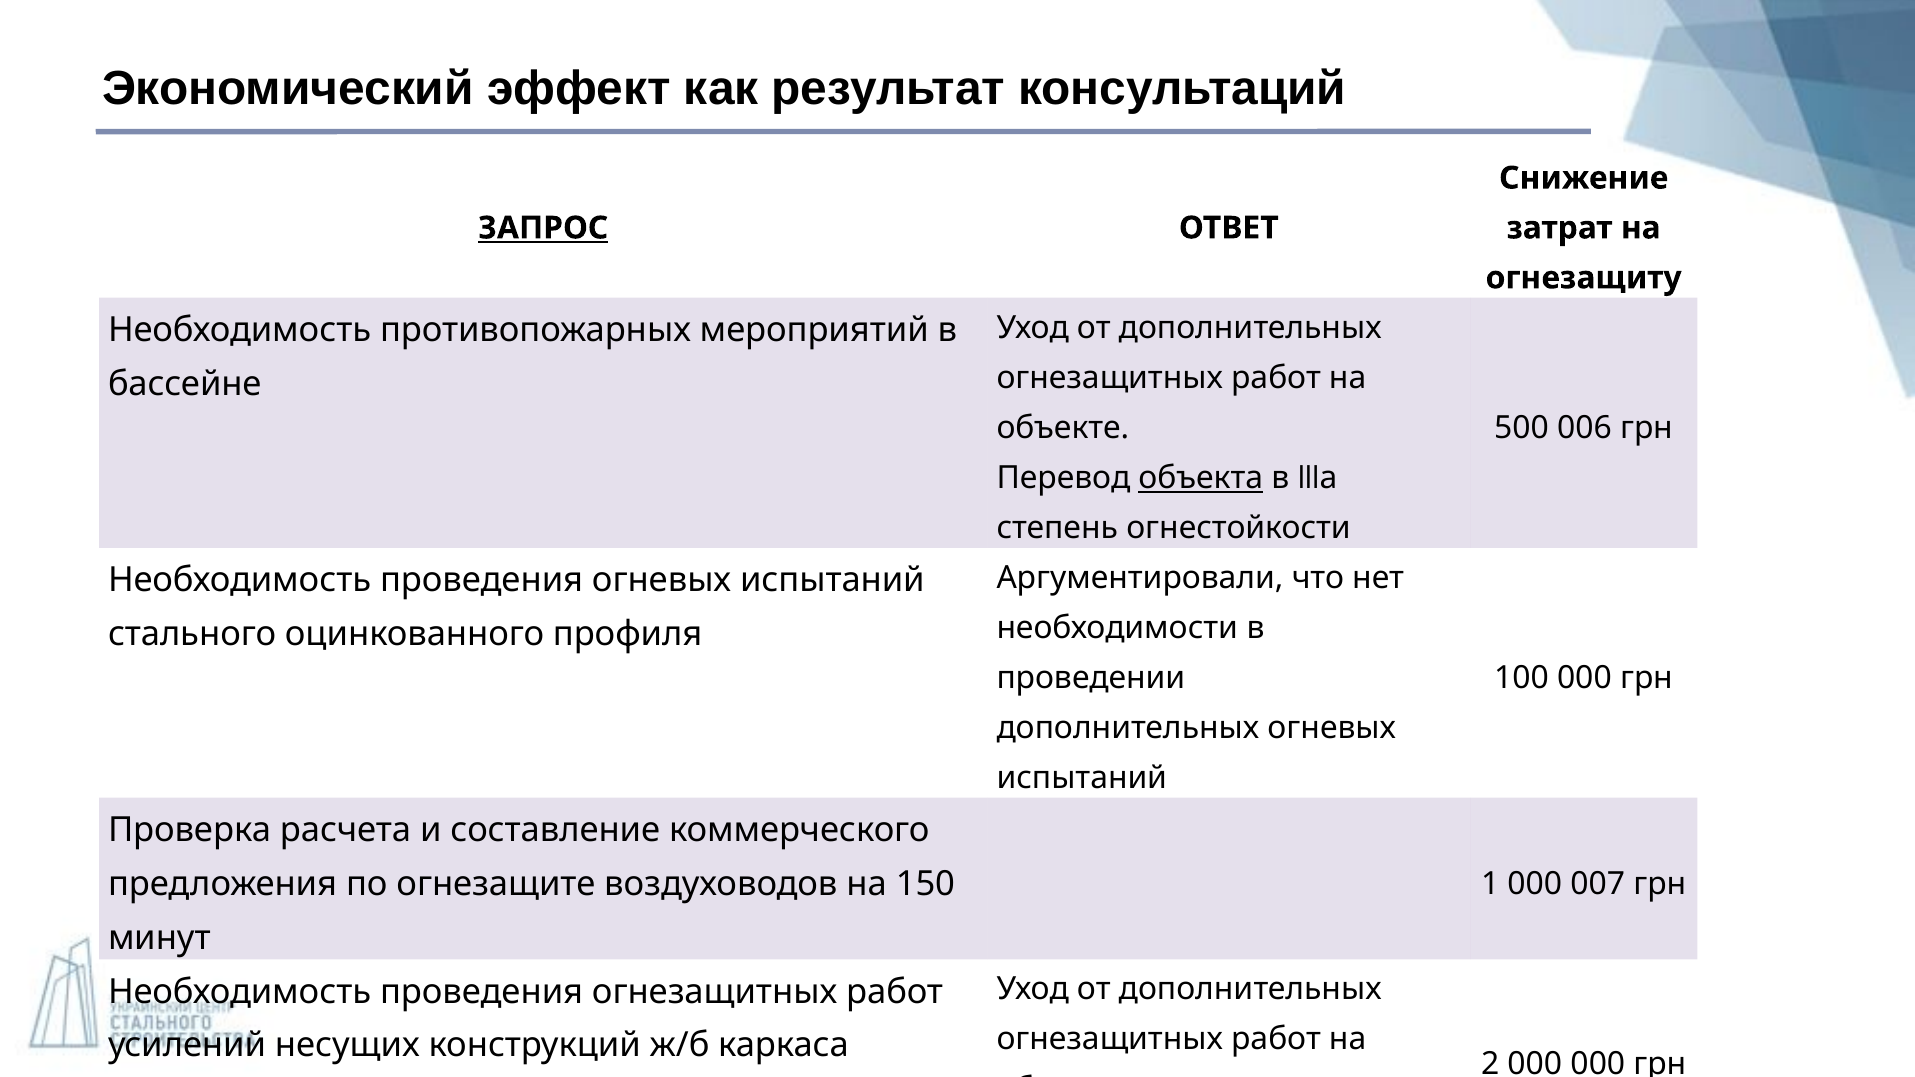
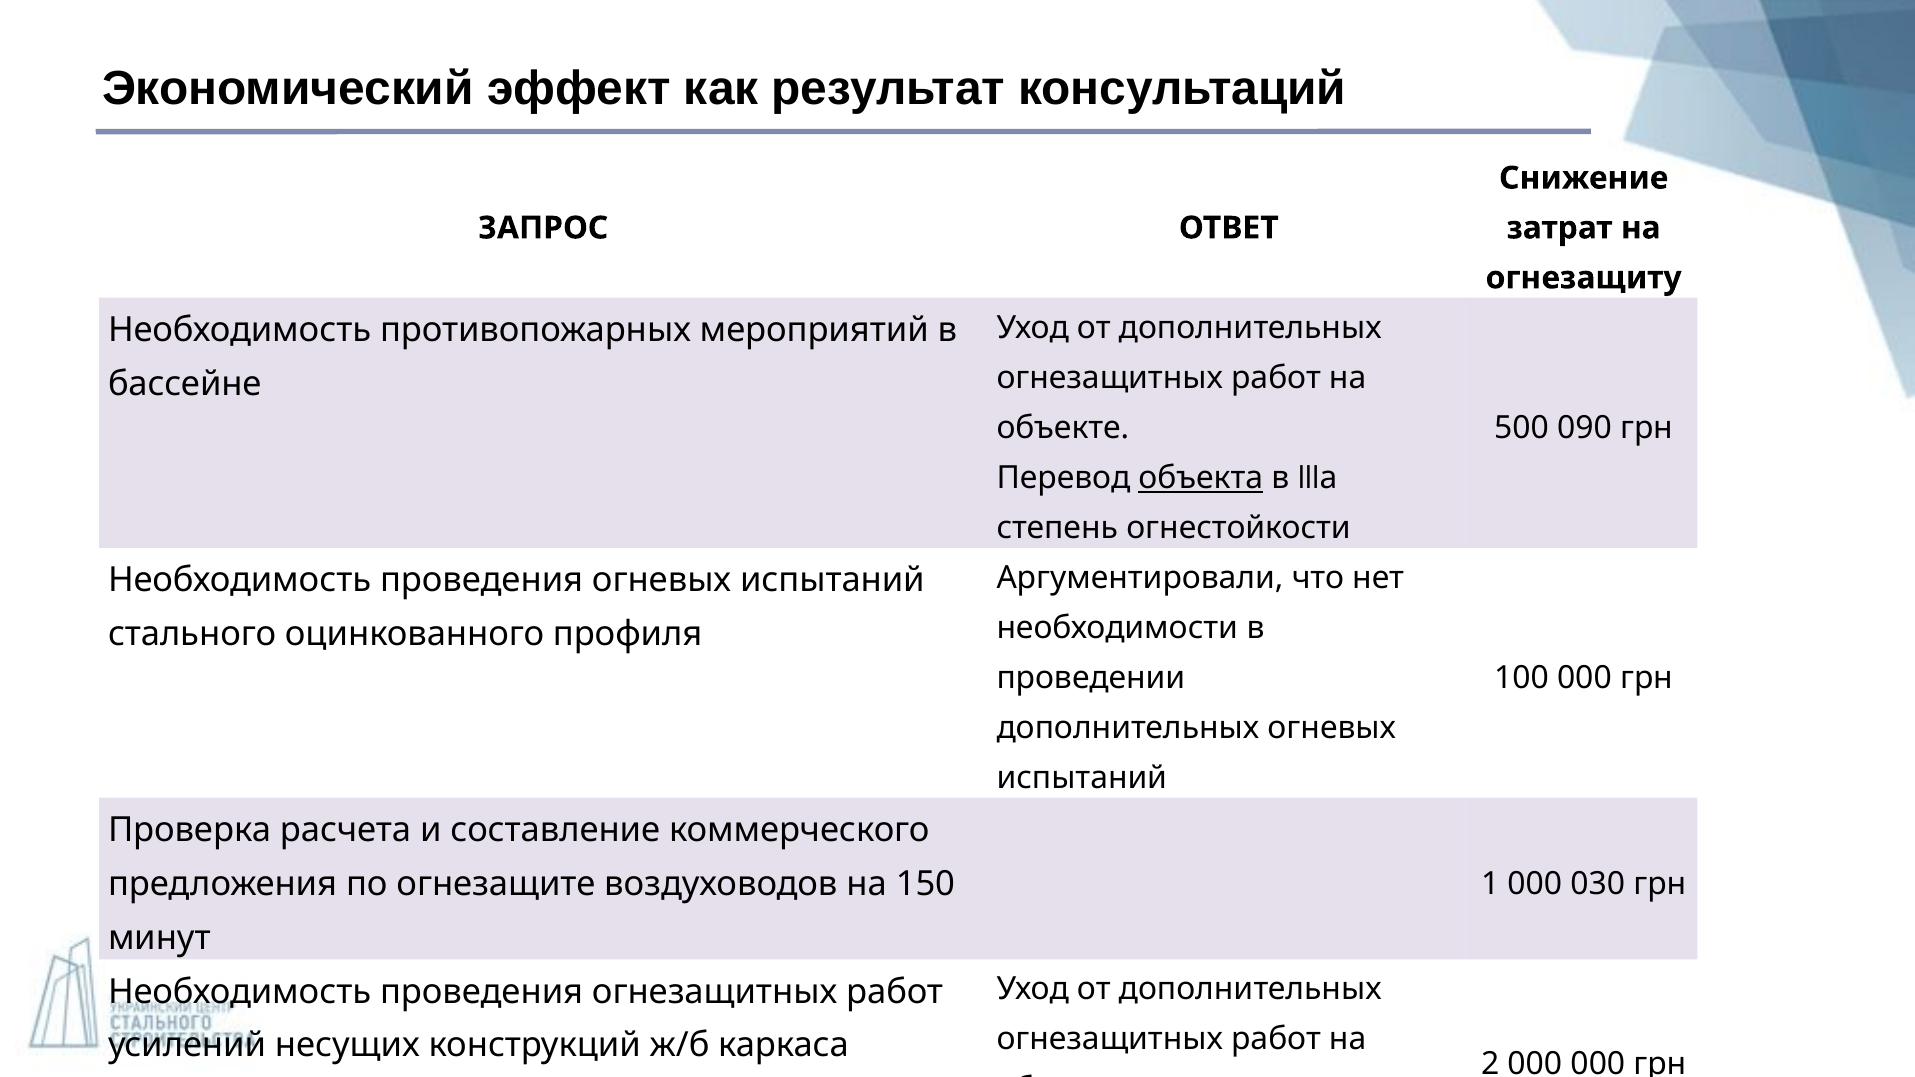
ЗАПРОС underline: present -> none
006: 006 -> 090
007: 007 -> 030
